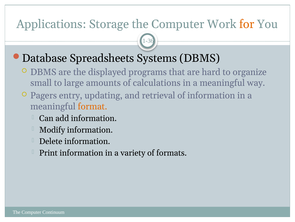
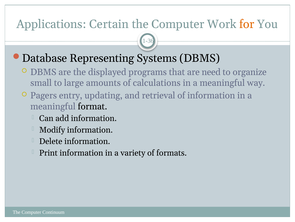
Storage: Storage -> Certain
Spreadsheets: Spreadsheets -> Representing
hard: hard -> need
format colour: orange -> black
